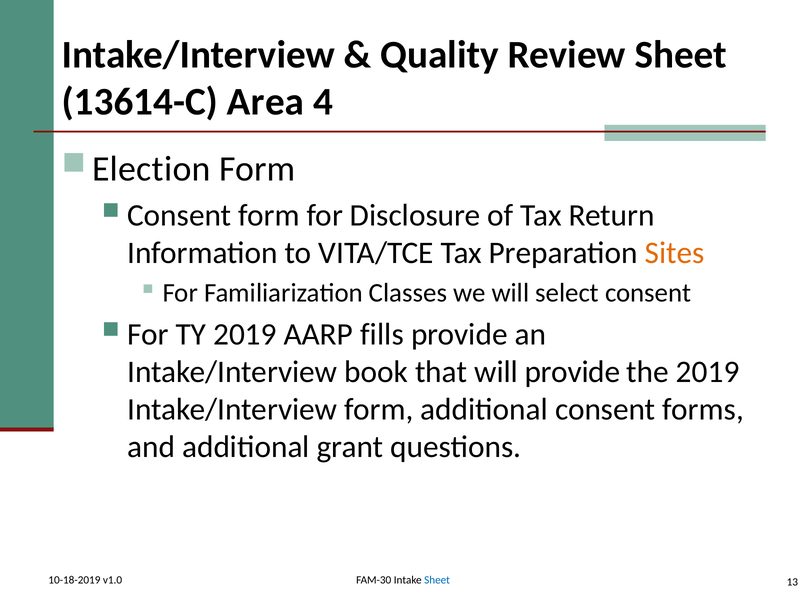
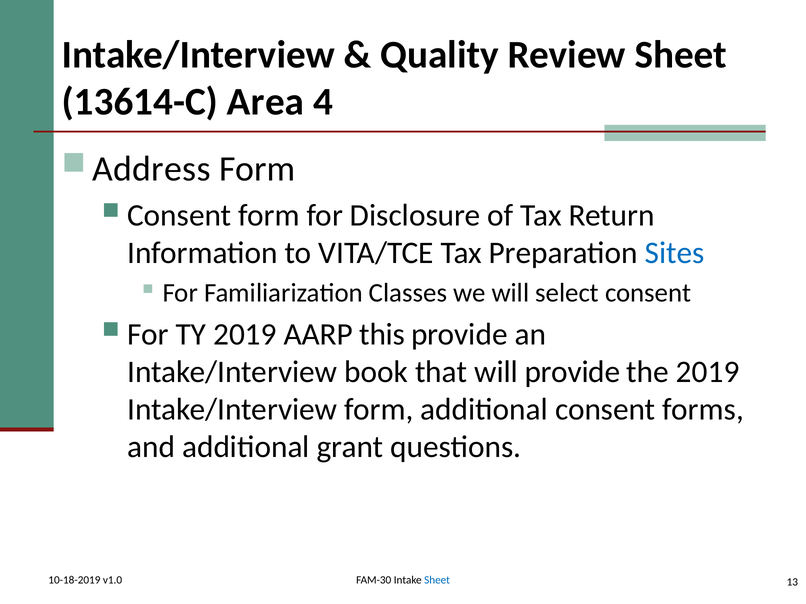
Election: Election -> Address
Sites colour: orange -> blue
fills: fills -> this
